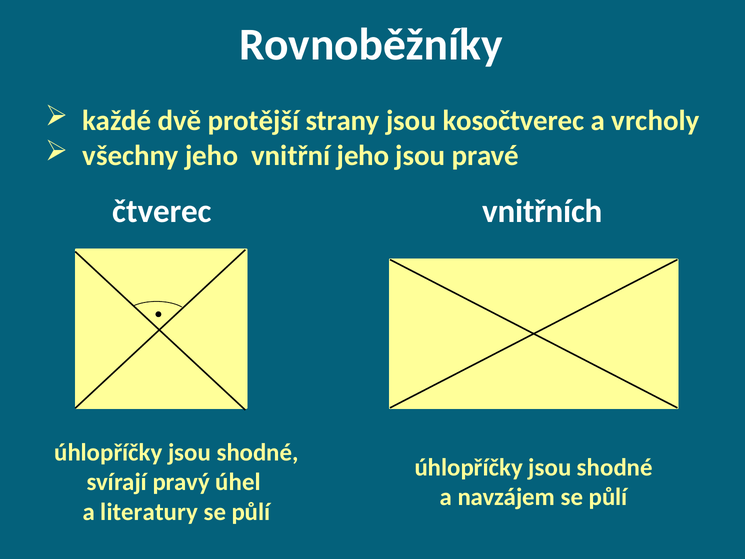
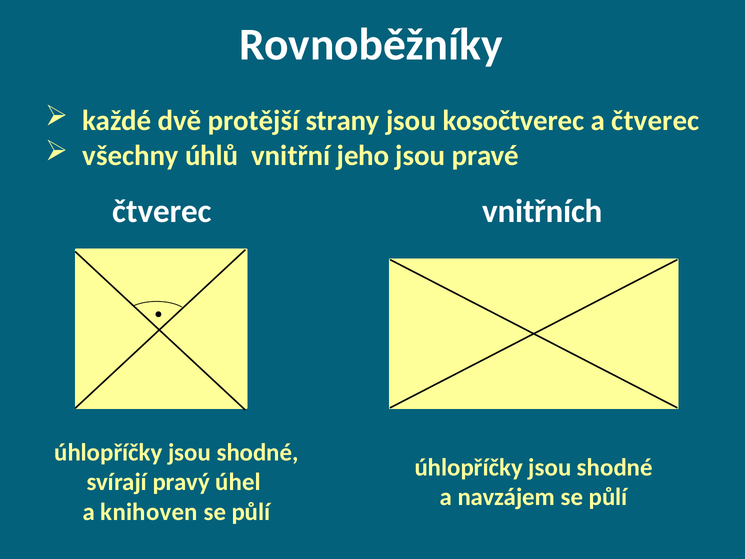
a vrcholy: vrcholy -> čtverec
všechny jeho: jeho -> úhlů
literatury: literatury -> knihoven
